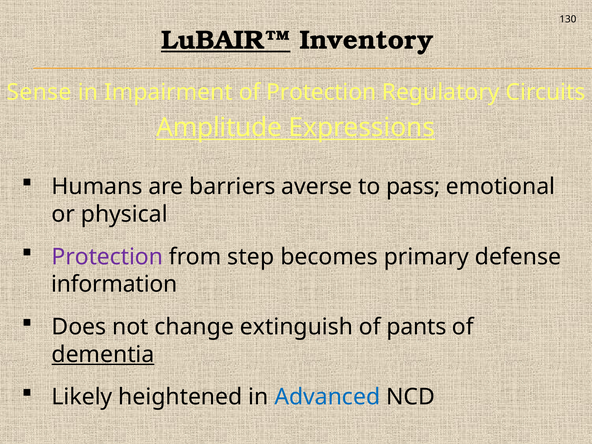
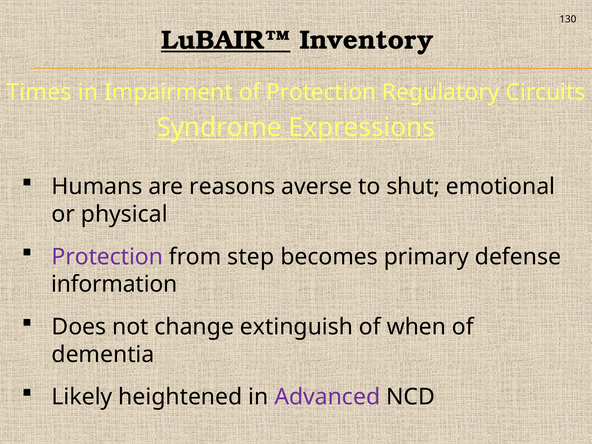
Sense: Sense -> Times
Amplitude: Amplitude -> Syndrome
barriers: barriers -> reasons
pass: pass -> shut
pants: pants -> when
dementia underline: present -> none
Advanced colour: blue -> purple
